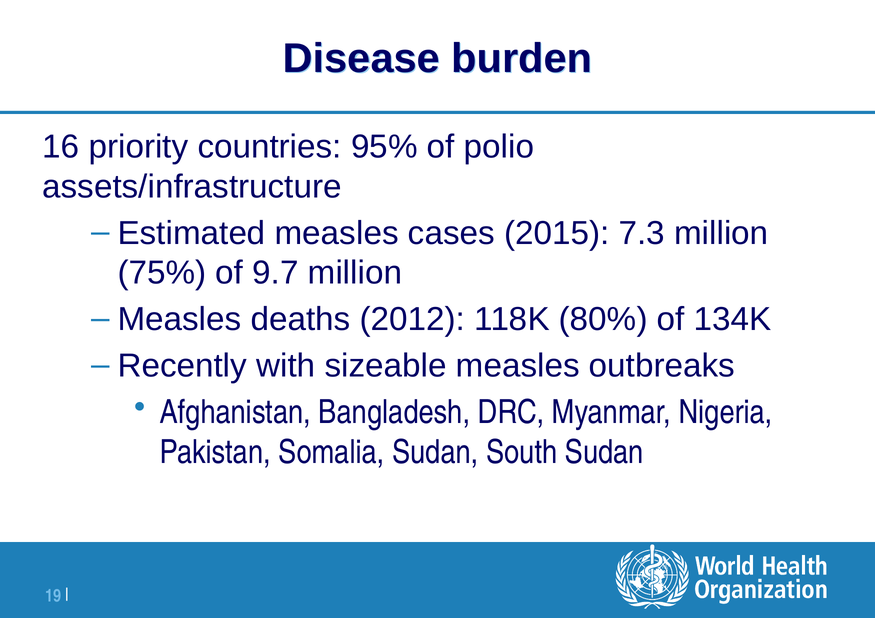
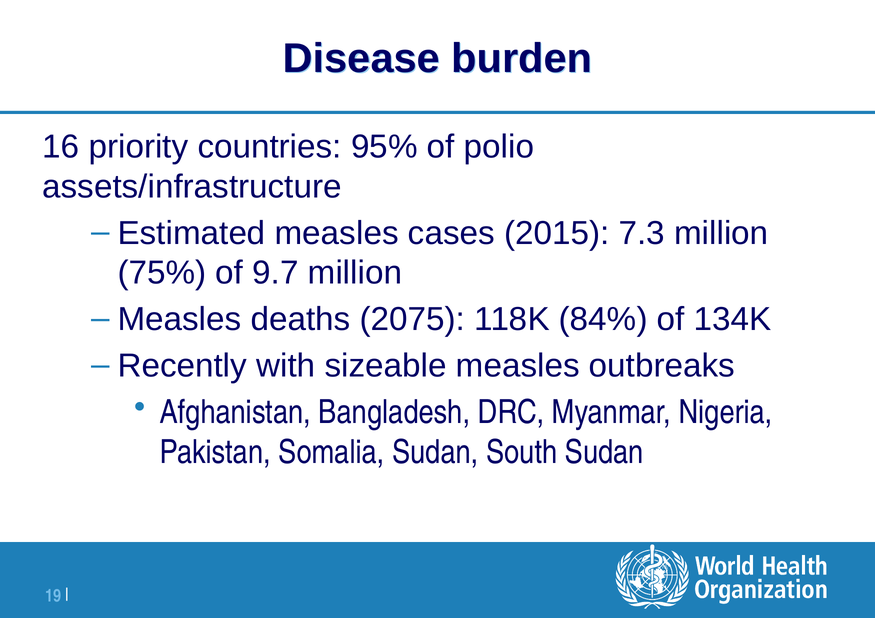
2012: 2012 -> 2075
80%: 80% -> 84%
